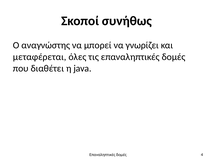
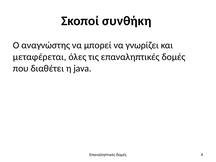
συνήθως: συνήθως -> συνθήκη
